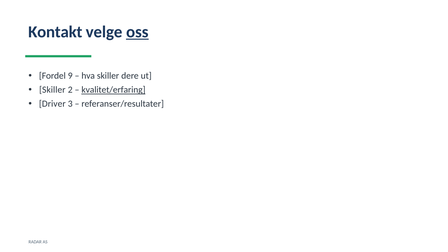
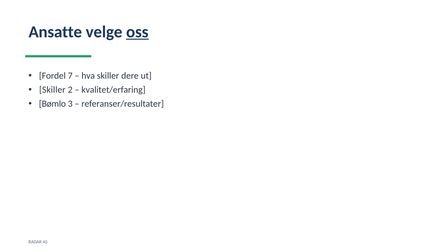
Kontakt: Kontakt -> Ansatte
9: 9 -> 7
kvalitet/erfaring underline: present -> none
Driver: Driver -> Bømlo
